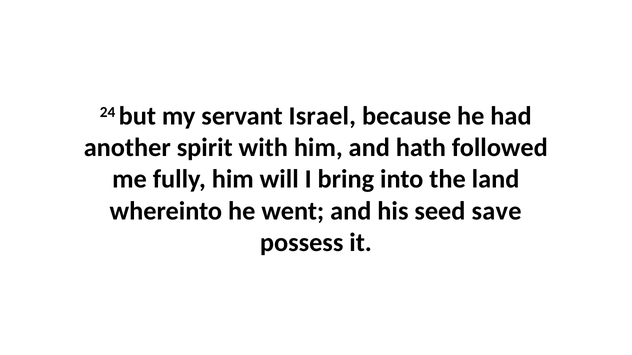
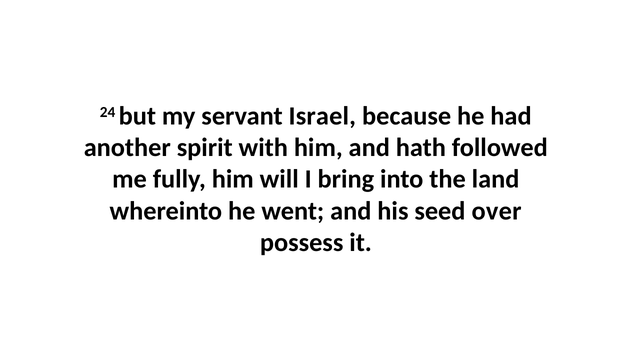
save: save -> over
